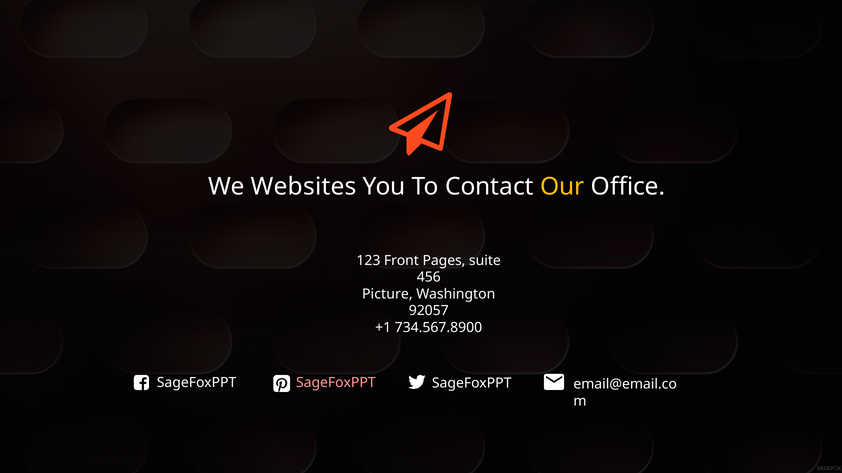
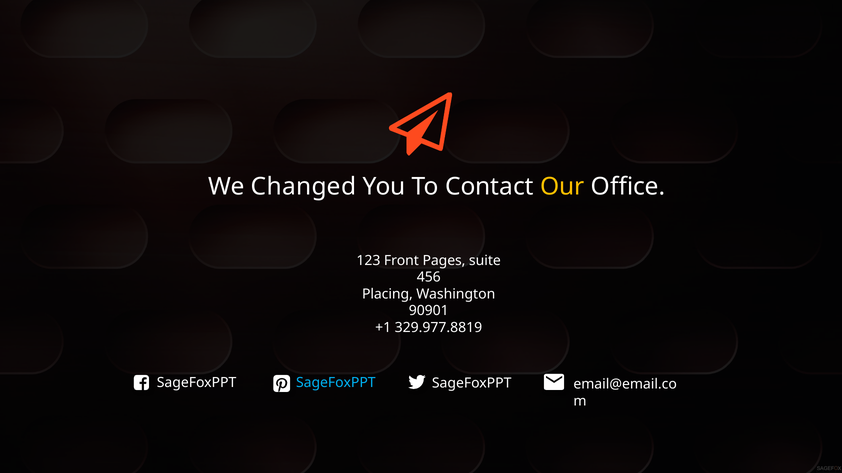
Websites: Websites -> Changed
Picture: Picture -> Placing
92057: 92057 -> 90901
734.567.8900: 734.567.8900 -> 329.977.8819
SageFoxPPT at (336, 383) colour: pink -> light blue
